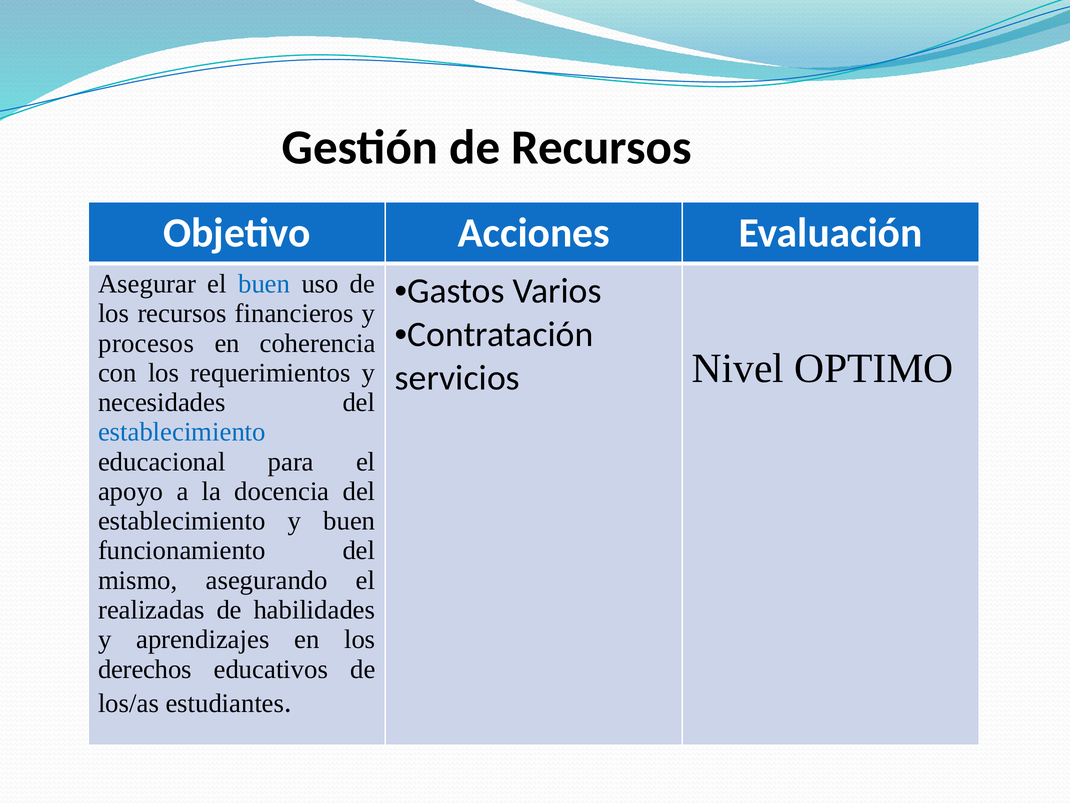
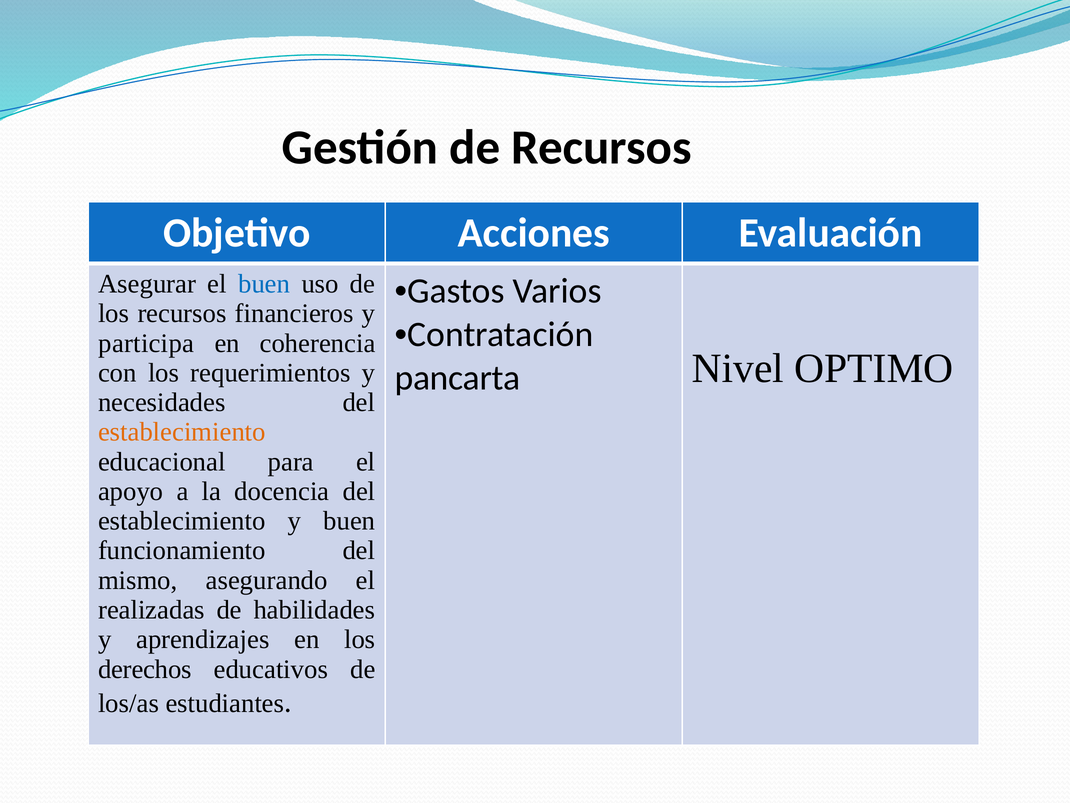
procesos: procesos -> participa
servicios: servicios -> pancarta
establecimiento at (182, 432) colour: blue -> orange
